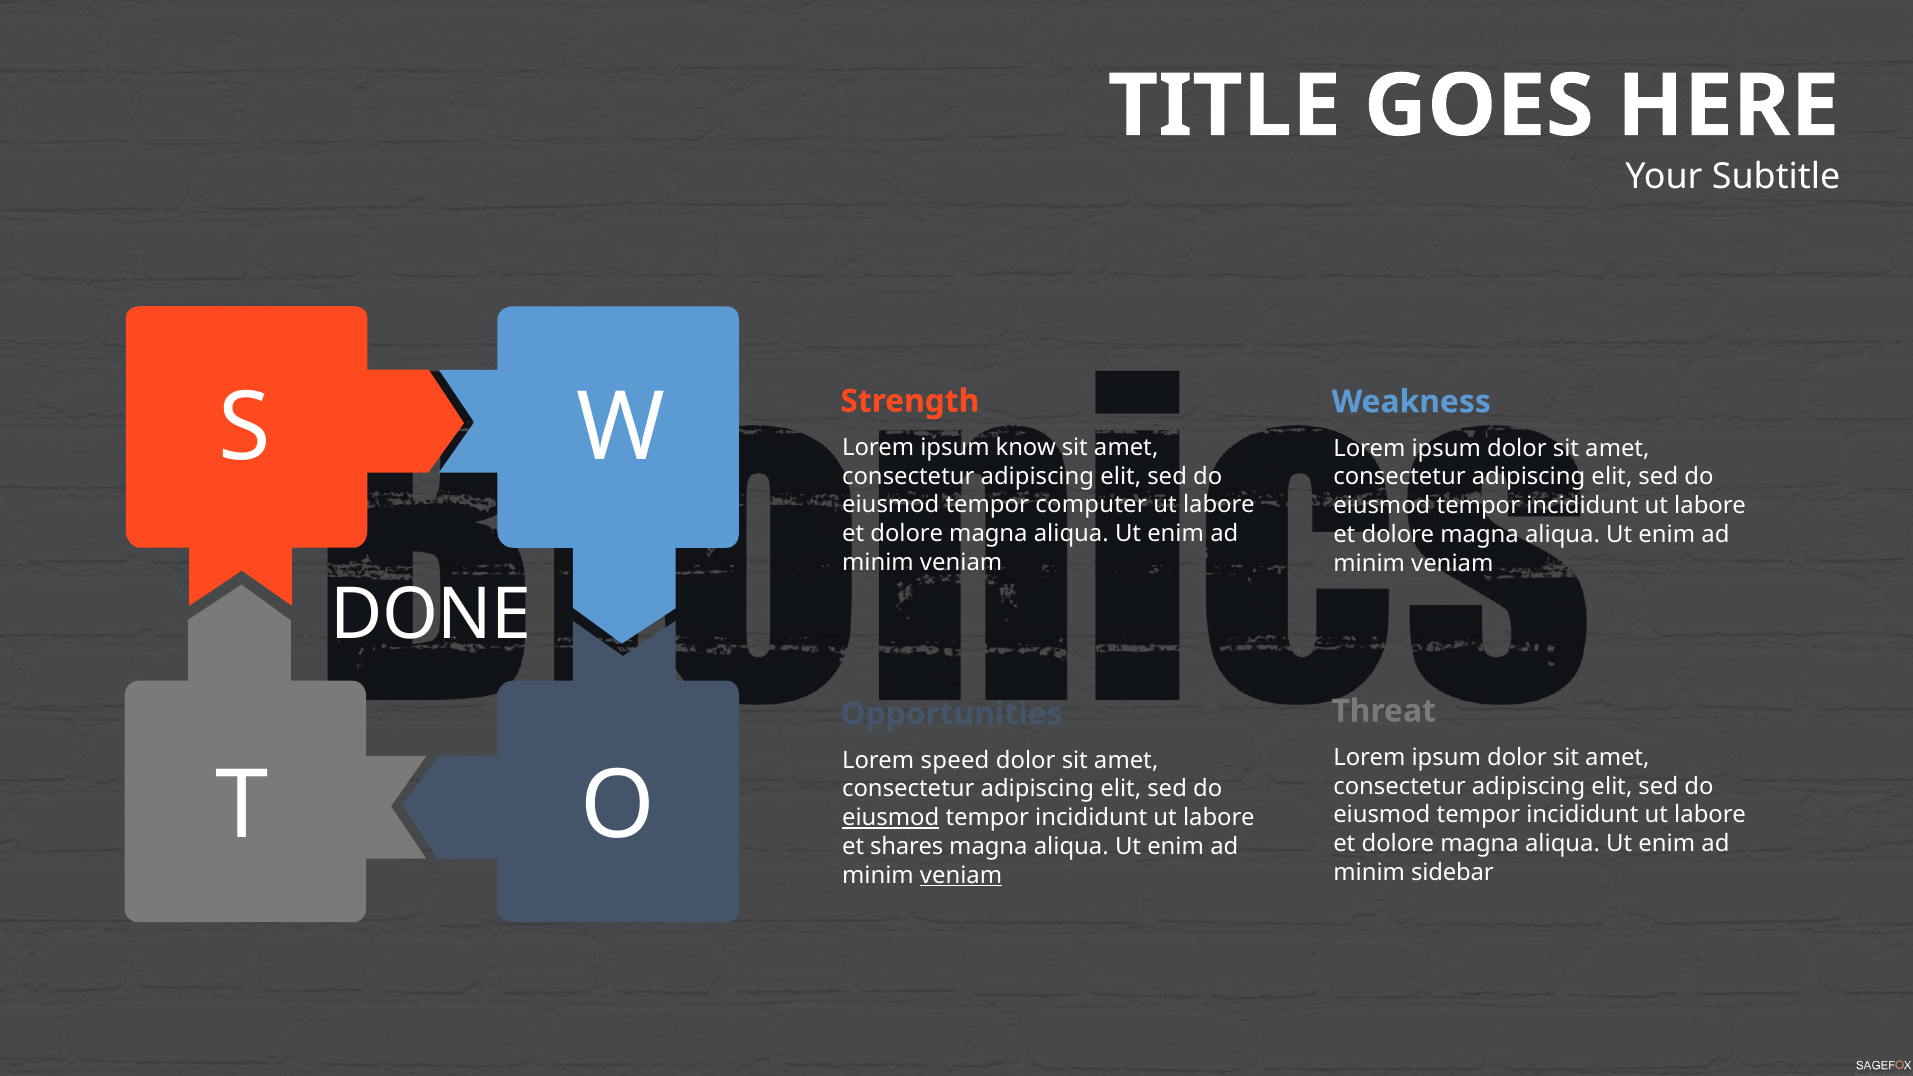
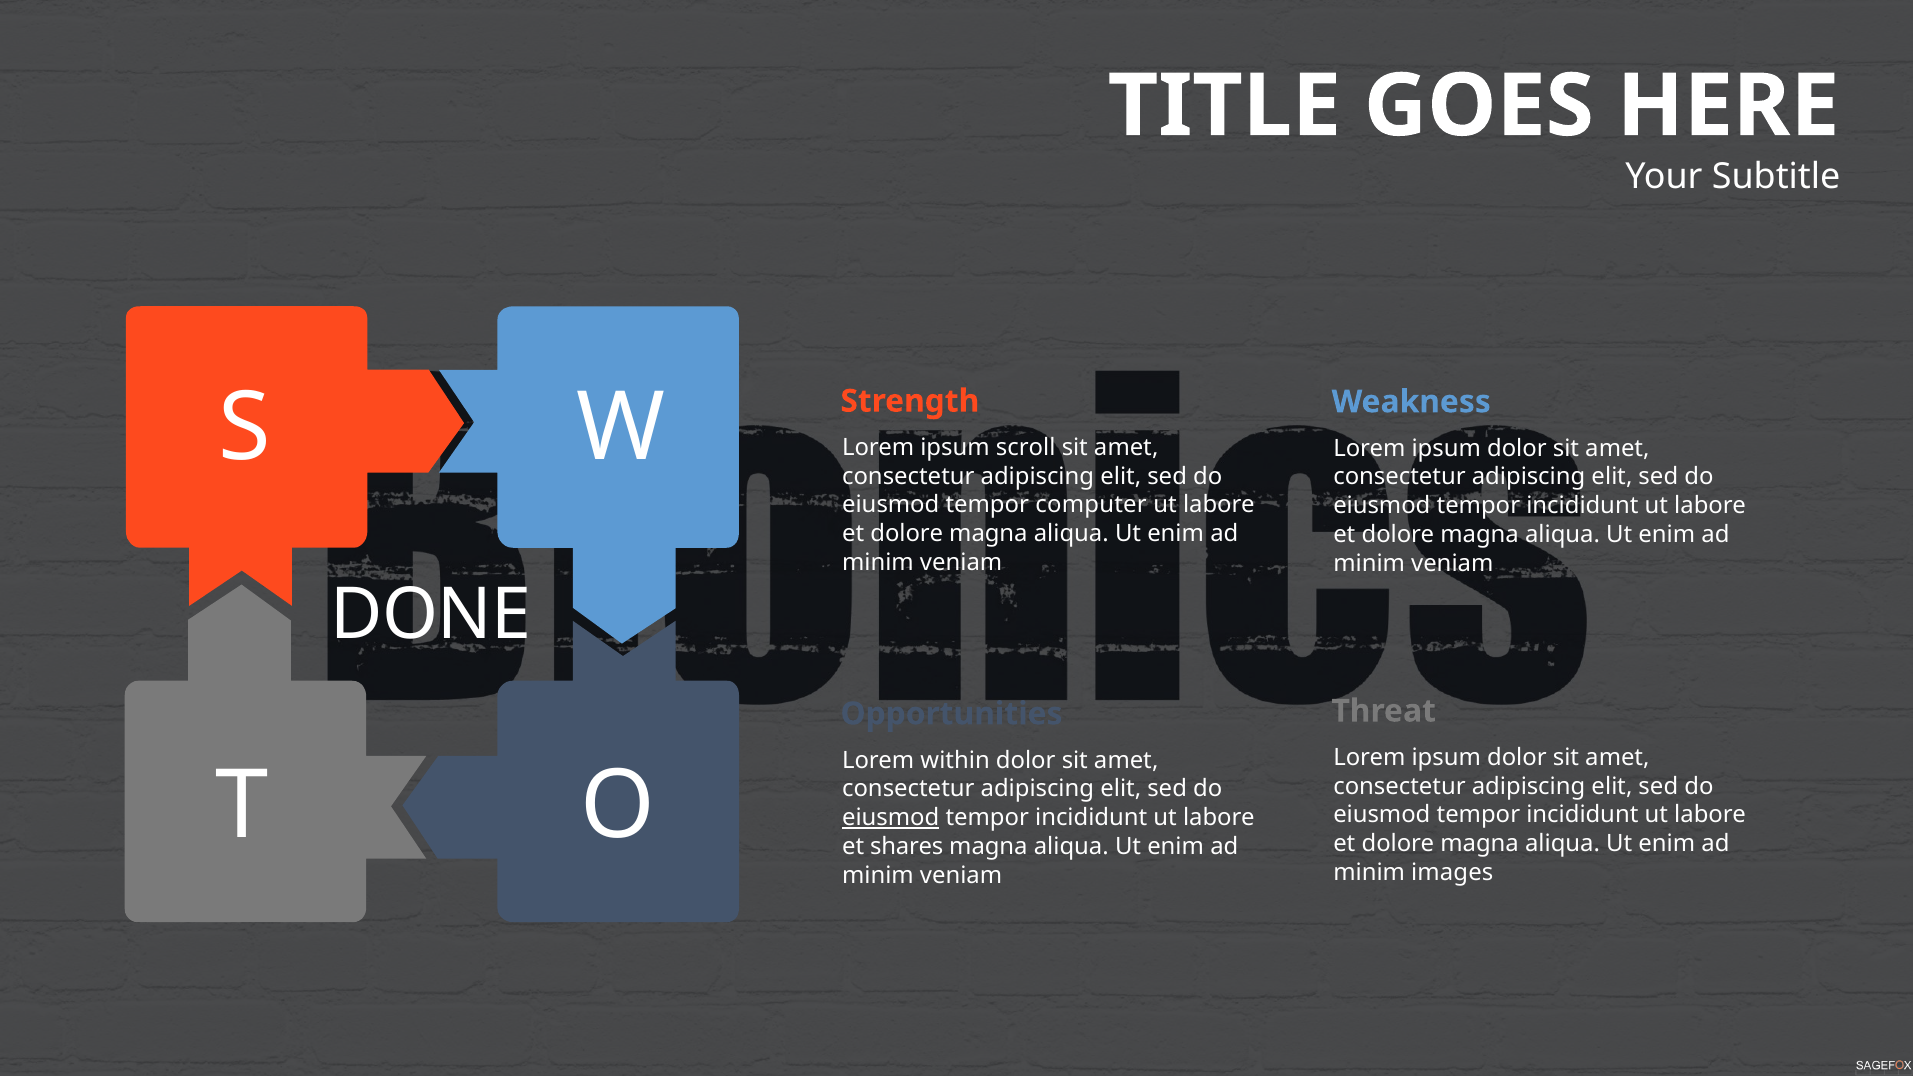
know: know -> scroll
speed: speed -> within
sidebar: sidebar -> images
veniam at (961, 875) underline: present -> none
